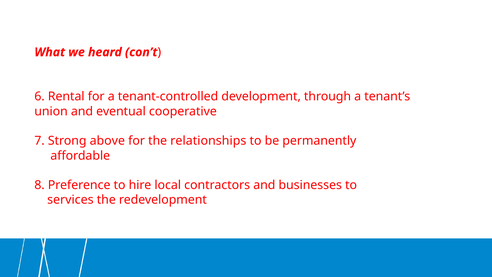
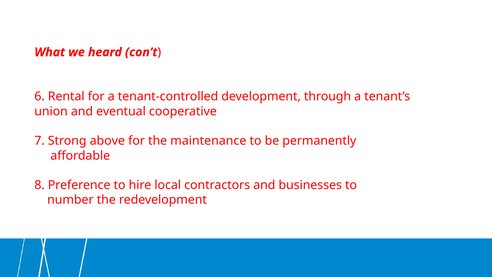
relationships: relationships -> maintenance
services: services -> number
